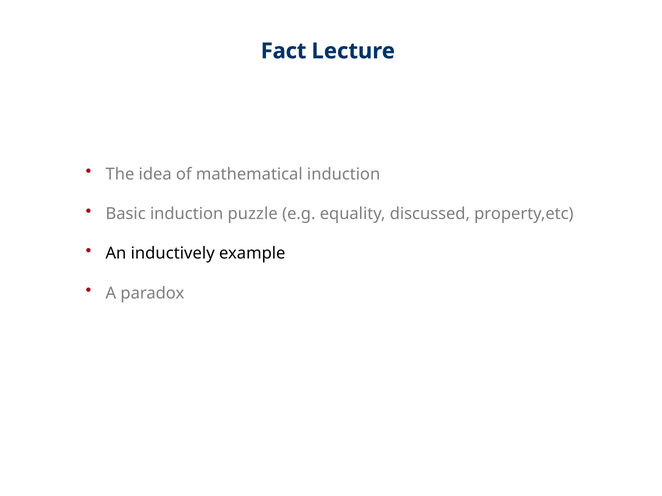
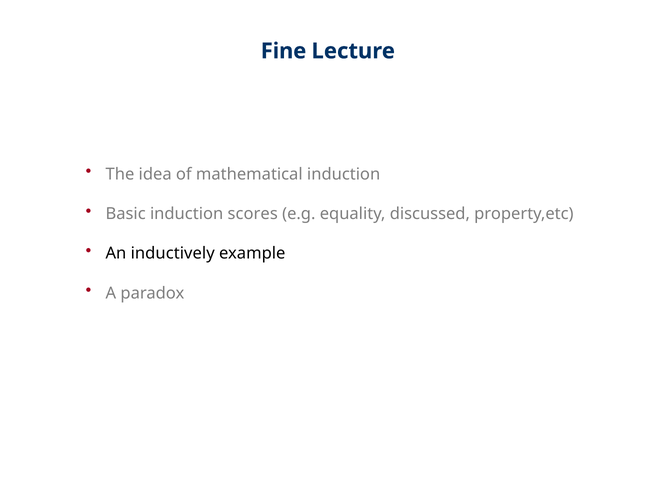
Fact: Fact -> Fine
puzzle: puzzle -> scores
